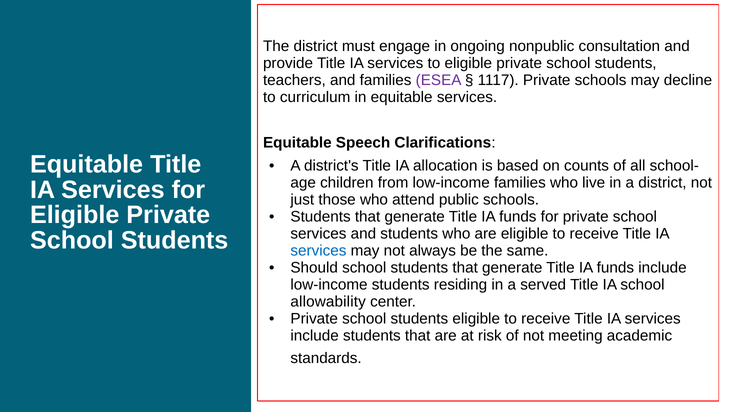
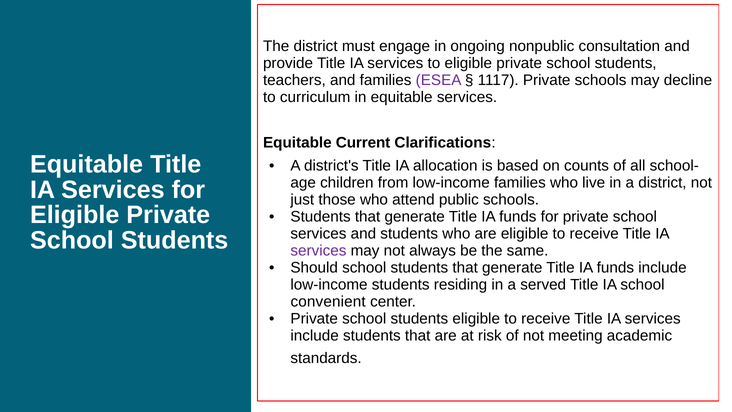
Speech: Speech -> Current
services at (318, 251) colour: blue -> purple
allowability: allowability -> convenient
